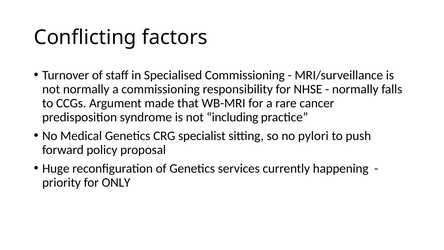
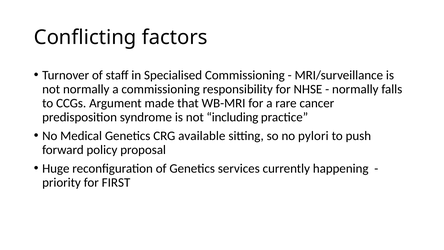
specialist: specialist -> available
ONLY: ONLY -> FIRST
